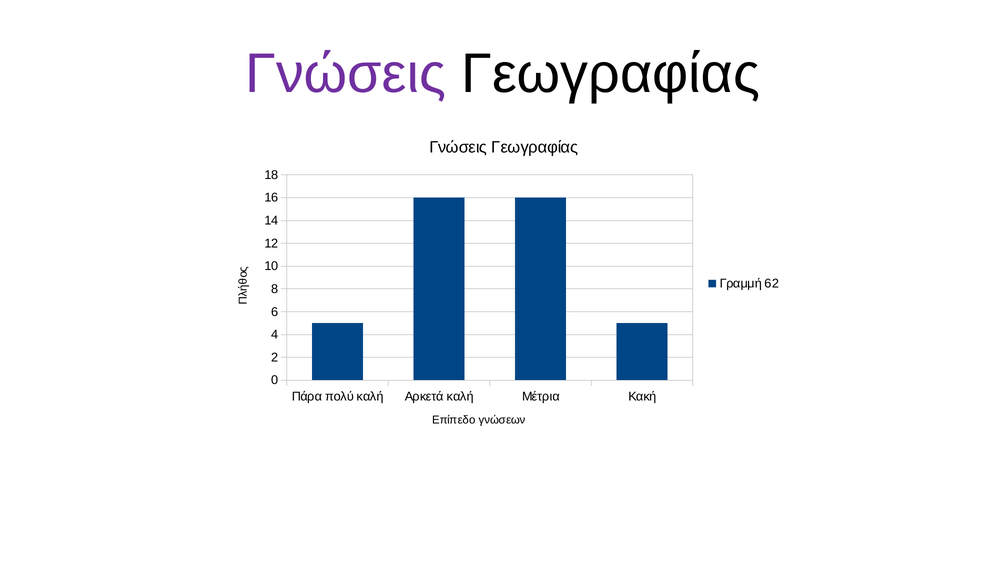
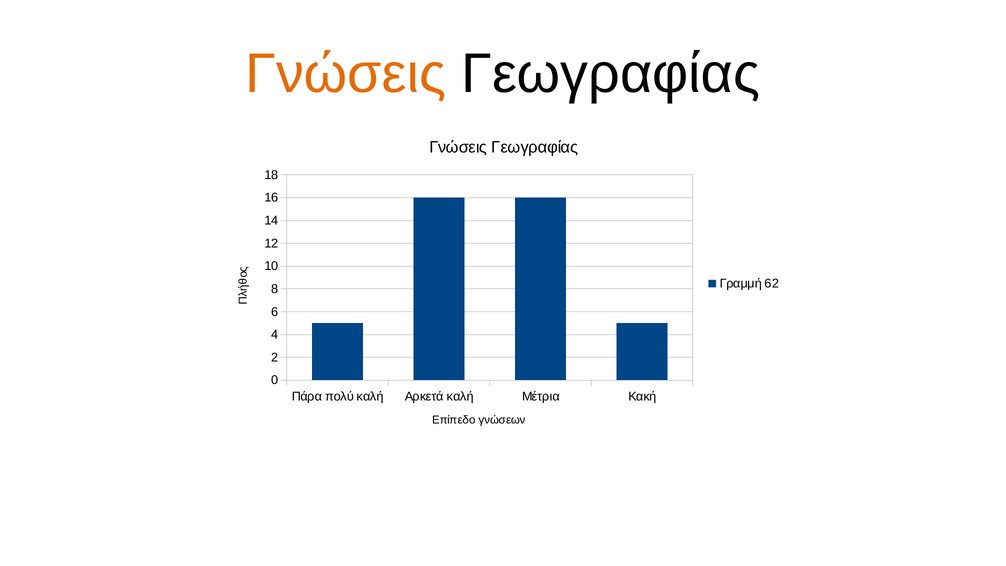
Γνώσεις at (346, 74) colour: purple -> orange
